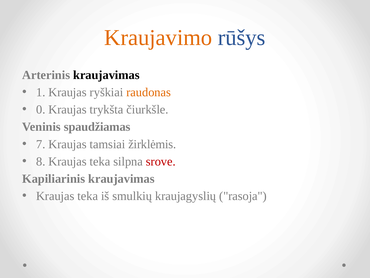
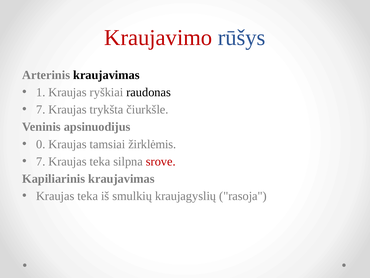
Kraujavimo colour: orange -> red
raudonas colour: orange -> black
0 at (41, 109): 0 -> 7
spaudžiamas: spaudžiamas -> apsinuodijus
7: 7 -> 0
8 at (41, 161): 8 -> 7
